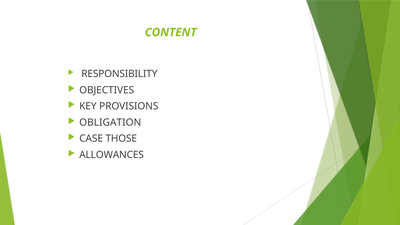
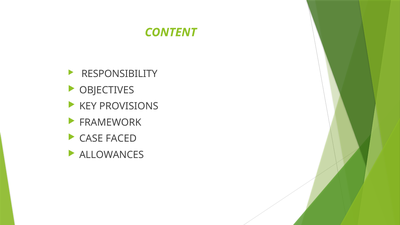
OBLIGATION: OBLIGATION -> FRAMEWORK
THOSE: THOSE -> FACED
